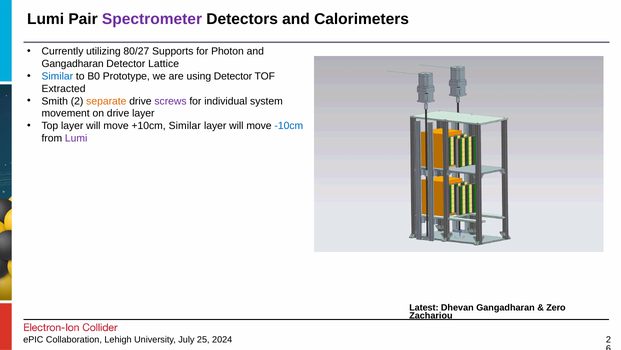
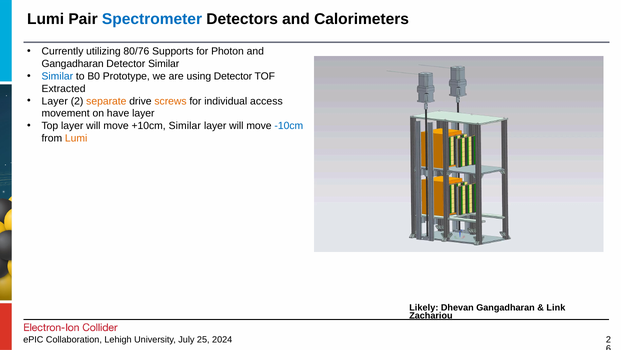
Spectrometer colour: purple -> blue
80/27: 80/27 -> 80/76
Detector Lattice: Lattice -> Similar
Smith at (55, 101): Smith -> Layer
screws colour: purple -> orange
system: system -> access
on drive: drive -> have
Lumi at (76, 138) colour: purple -> orange
Latest: Latest -> Likely
Zero: Zero -> Link
